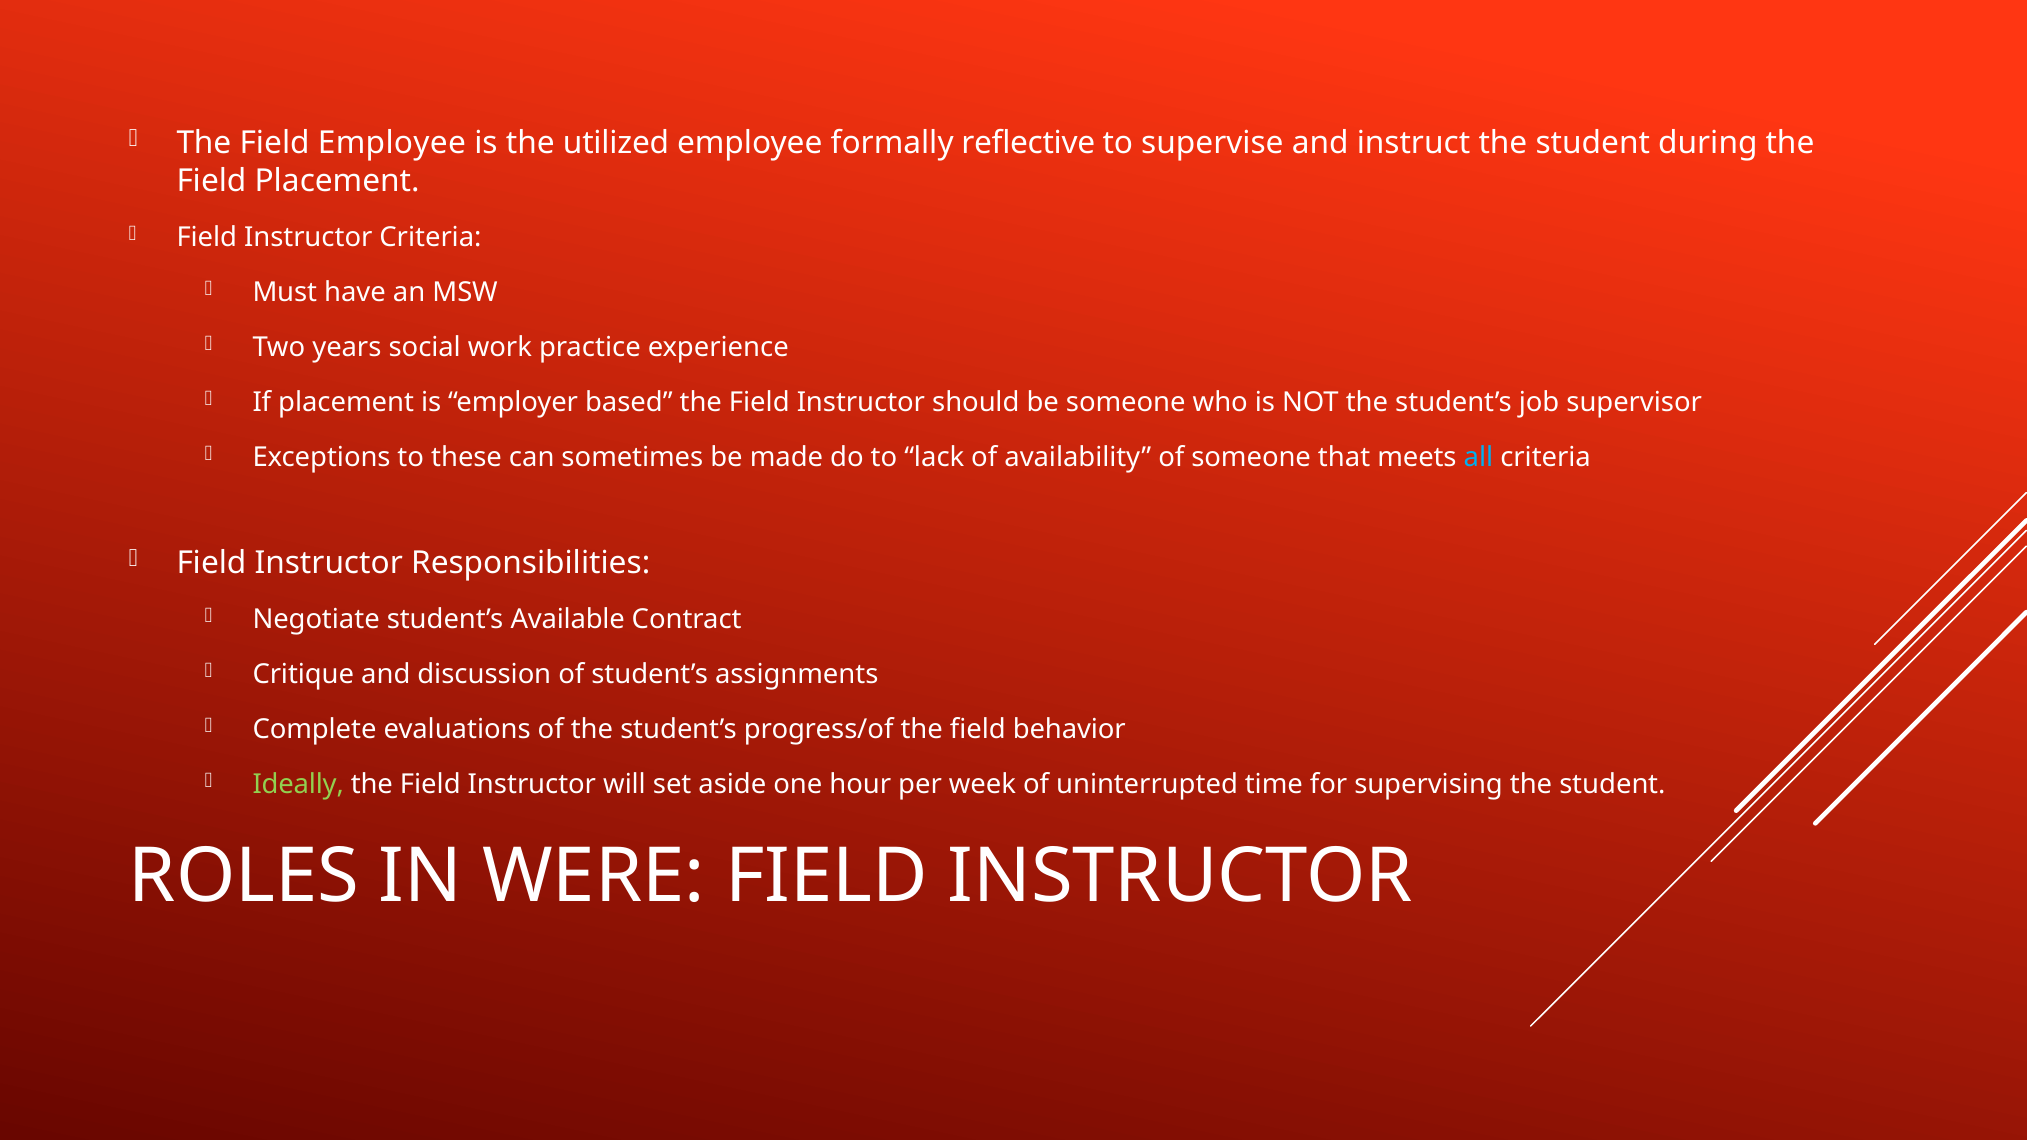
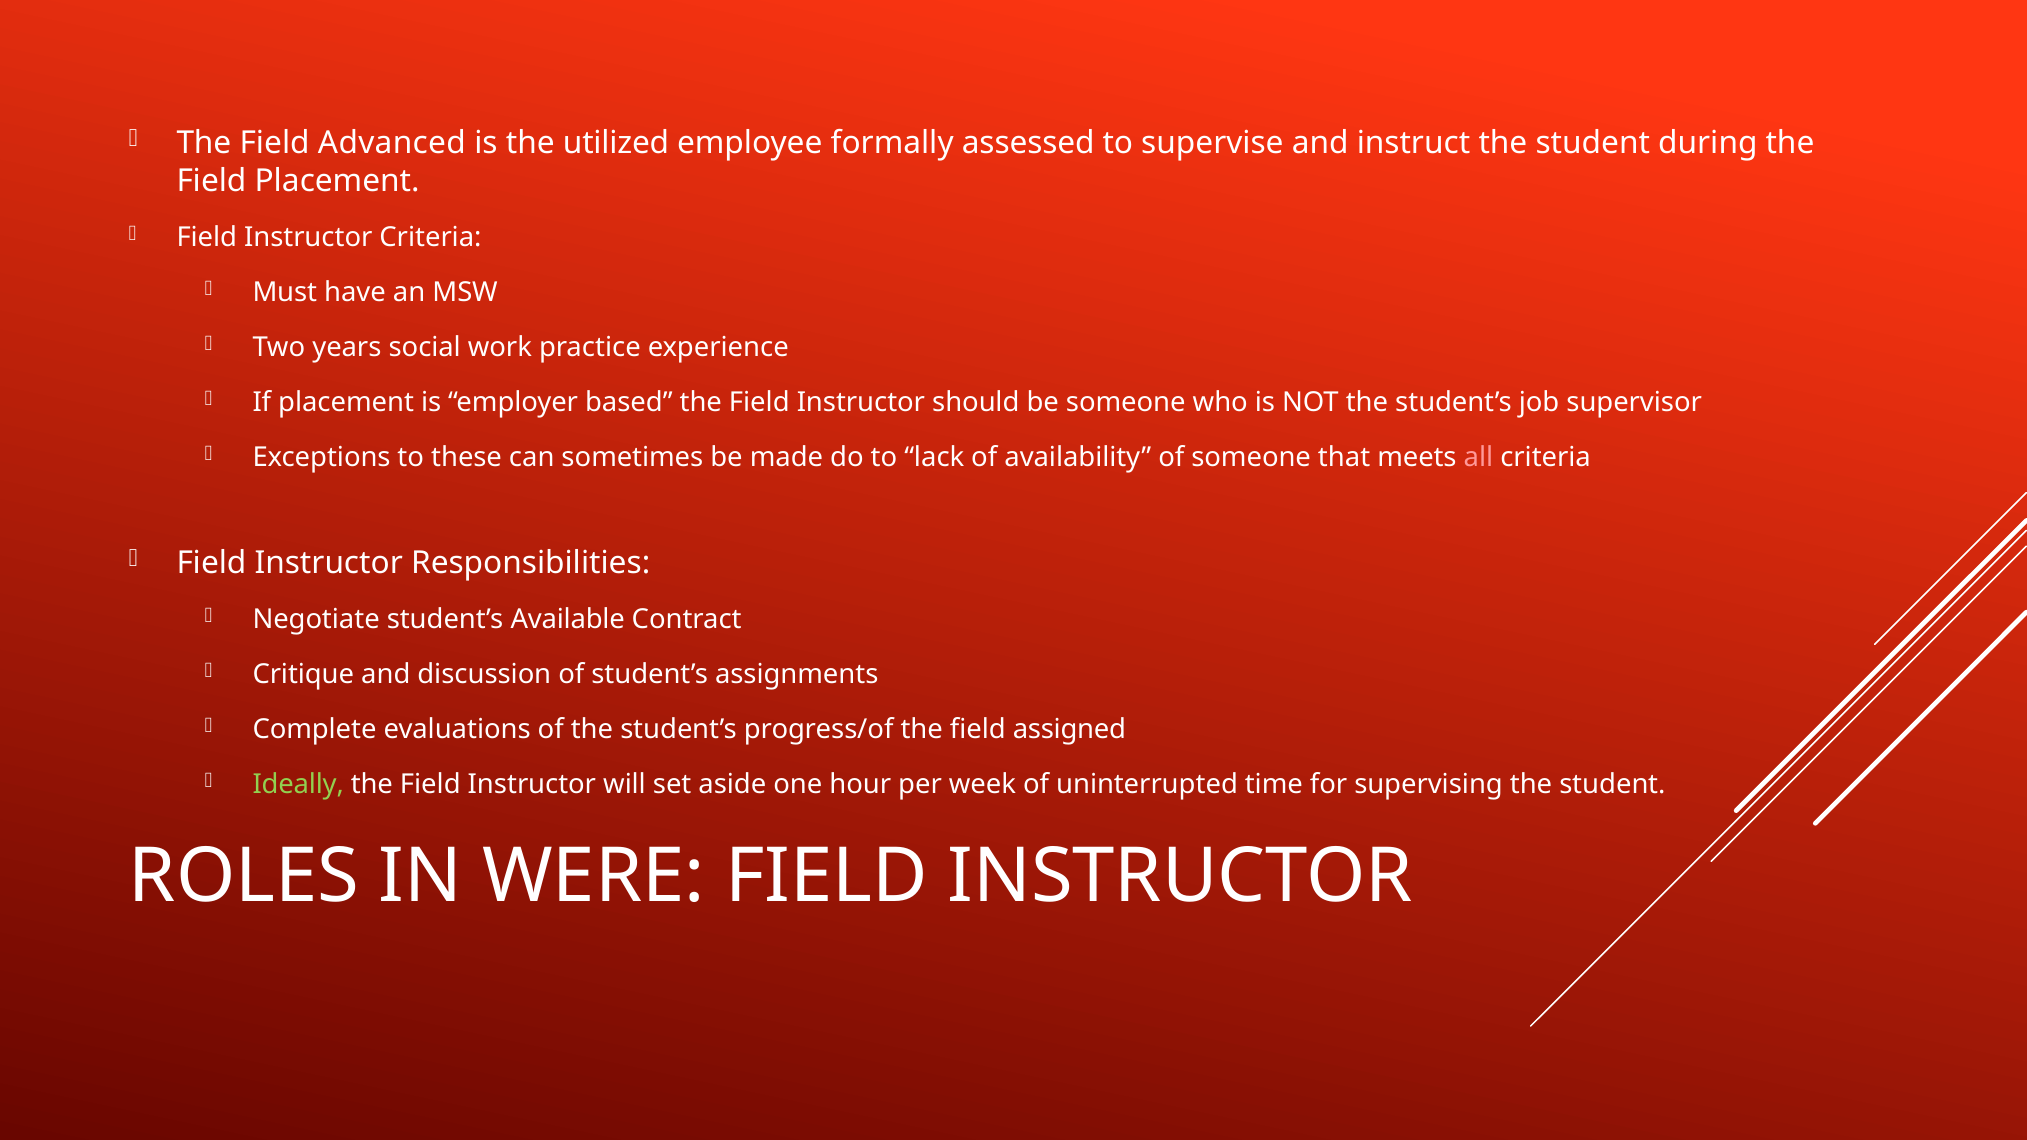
Field Employee: Employee -> Advanced
reflective: reflective -> assessed
all colour: light blue -> pink
behavior: behavior -> assigned
